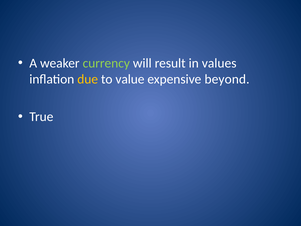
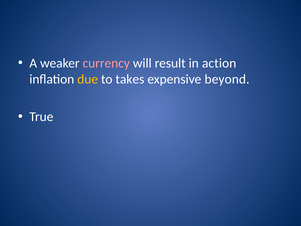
currency colour: light green -> pink
values: values -> action
value: value -> takes
